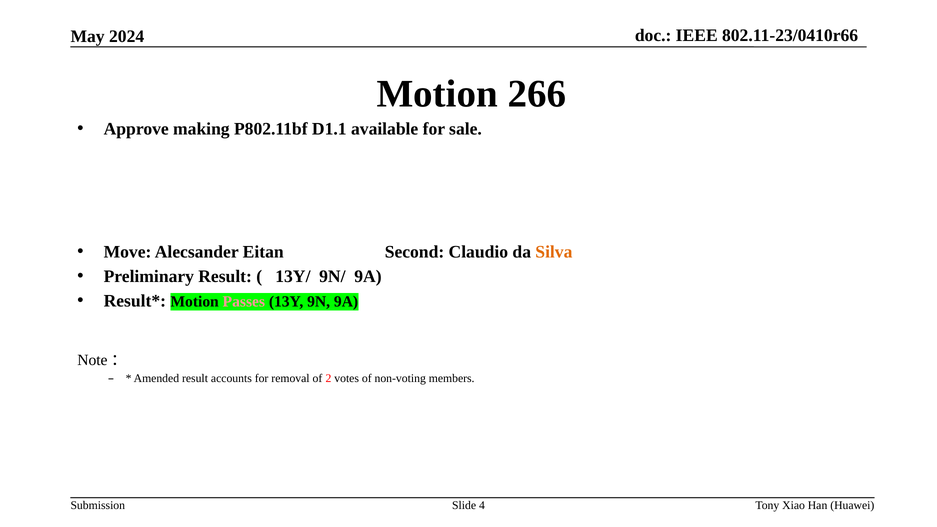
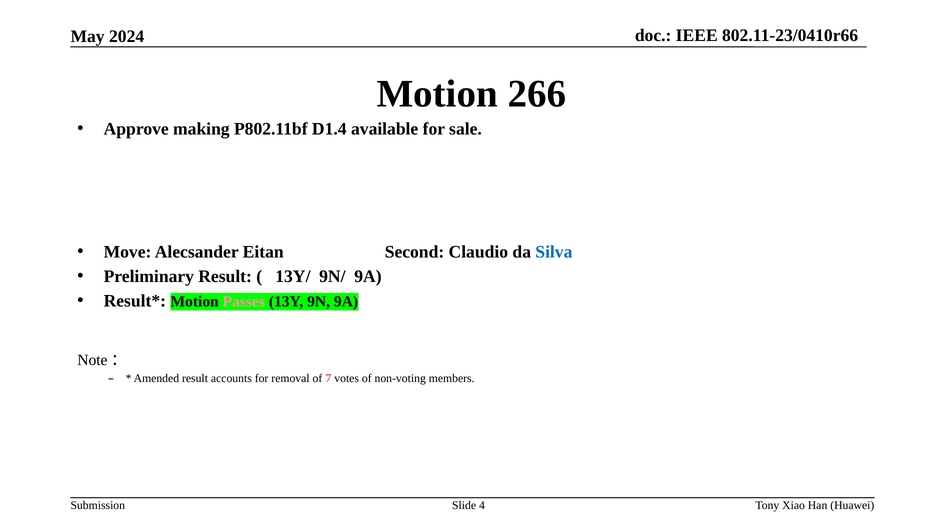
D1.1: D1.1 -> D1.4
Silva colour: orange -> blue
2: 2 -> 7
